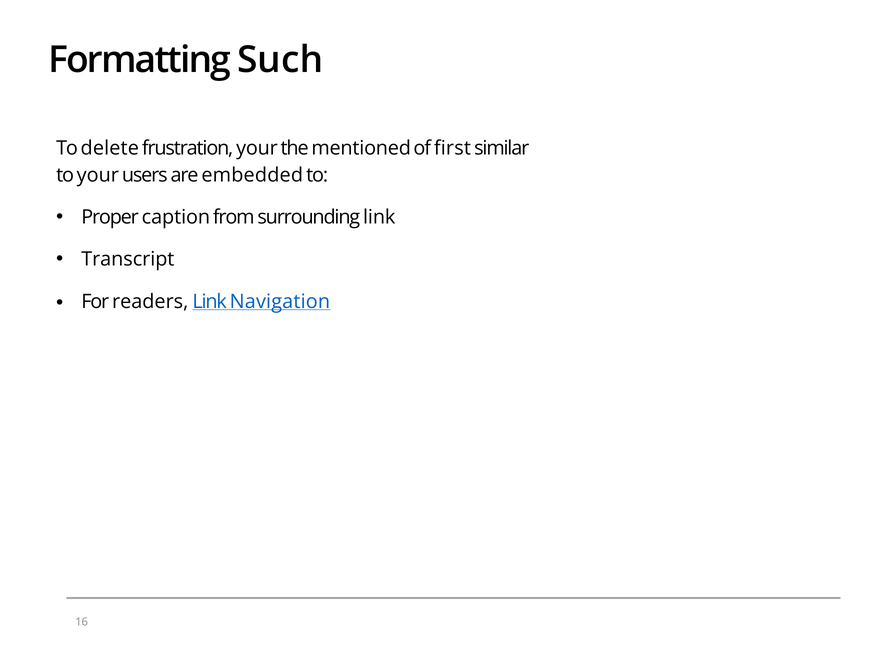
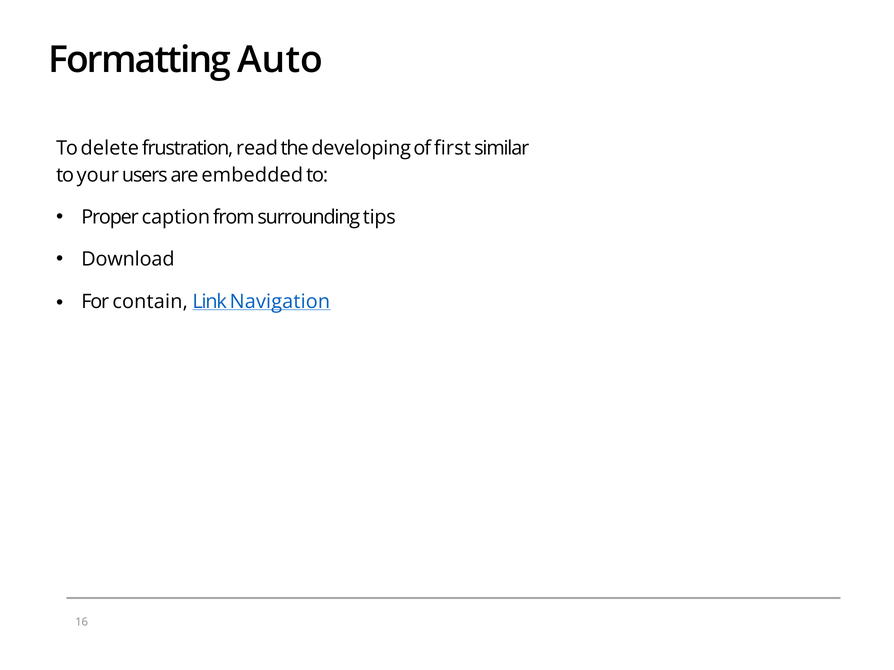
Such: Such -> Auto
frustration your: your -> read
mentioned: mentioned -> developing
surrounding link: link -> tips
Transcript: Transcript -> Download
readers: readers -> contain
